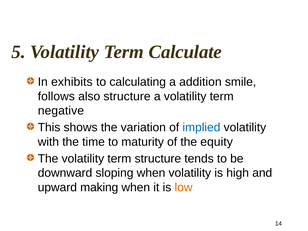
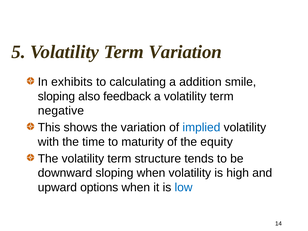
Term Calculate: Calculate -> Variation
follows at (56, 96): follows -> sloping
also structure: structure -> feedback
making: making -> options
low colour: orange -> blue
